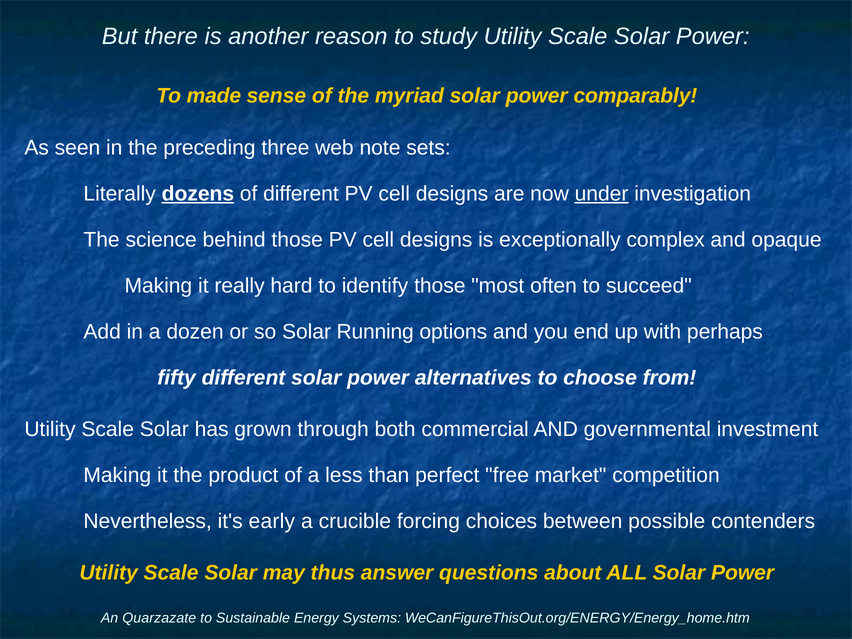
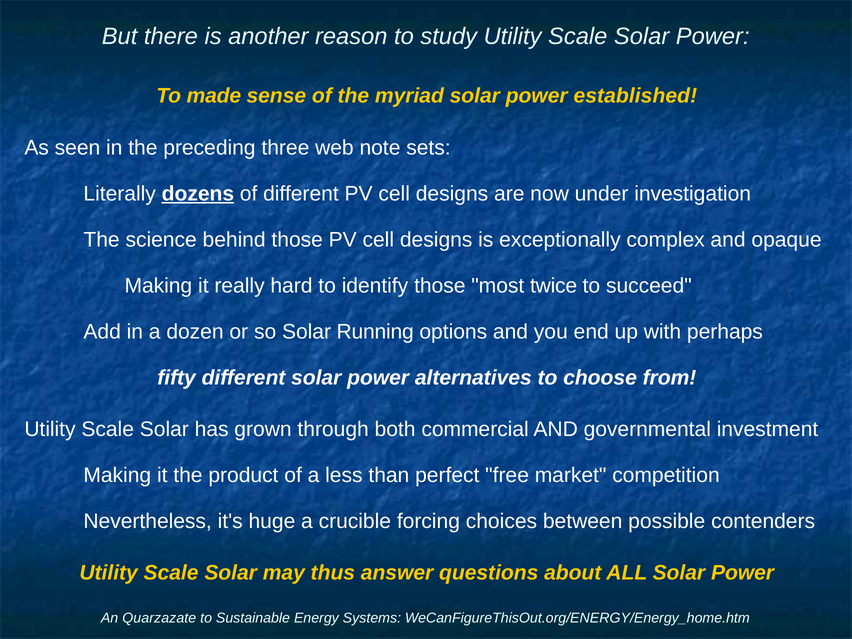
comparably: comparably -> established
under underline: present -> none
often: often -> twice
early: early -> huge
